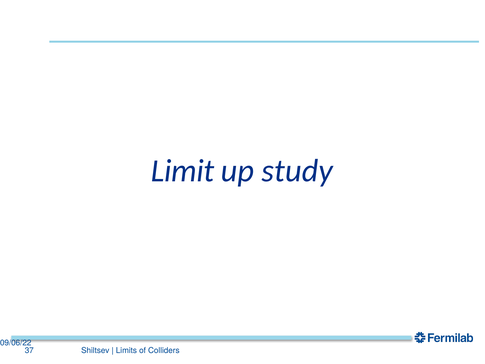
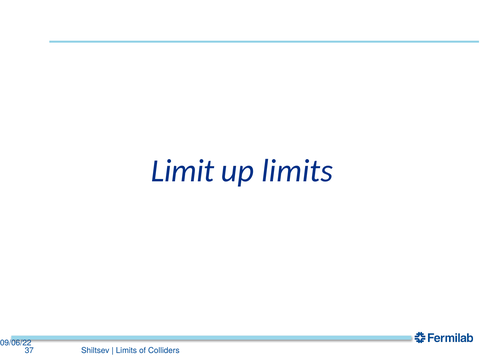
up study: study -> limits
